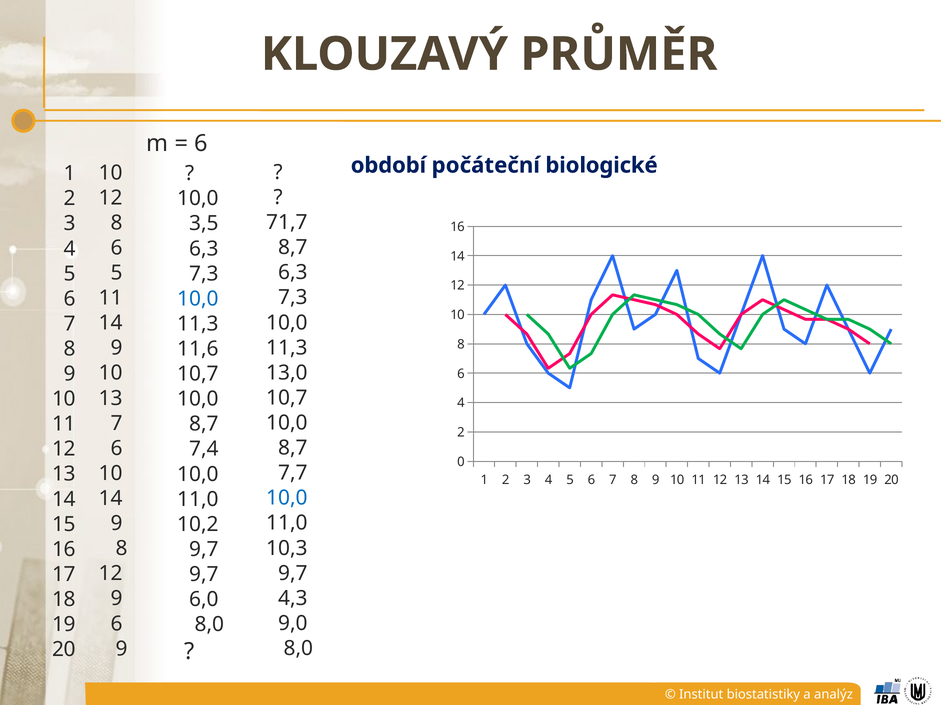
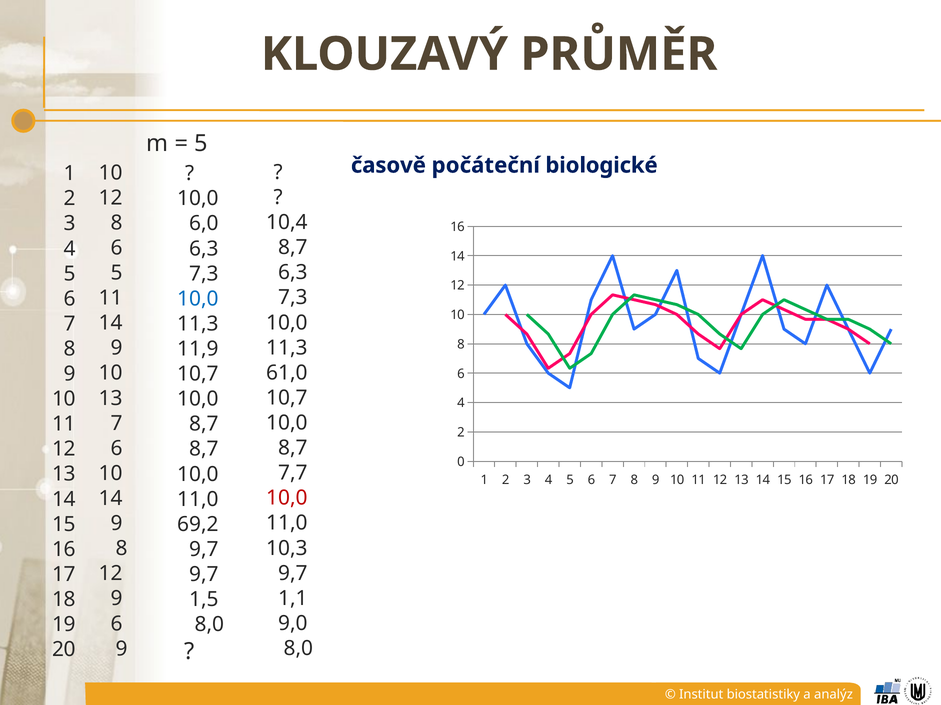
6 at (201, 144): 6 -> 5
období: období -> časově
71,7: 71,7 -> 10,4
3,5: 3,5 -> 6,0
11,6: 11,6 -> 11,9
13,0: 13,0 -> 61,0
7,4 at (204, 450): 7,4 -> 8,7
10,0 at (287, 499) colour: blue -> red
10,2: 10,2 -> 69,2
4,3: 4,3 -> 1,1
6,0: 6,0 -> 1,5
